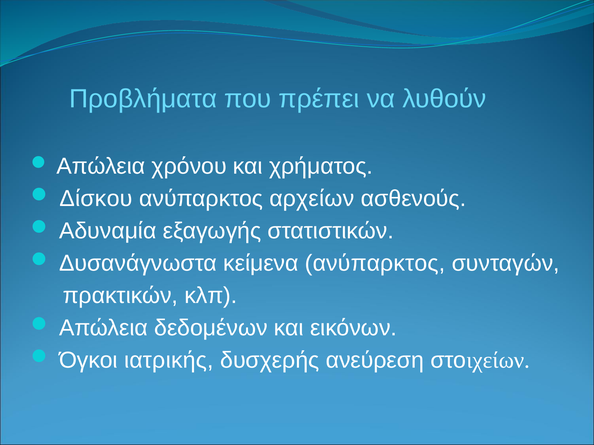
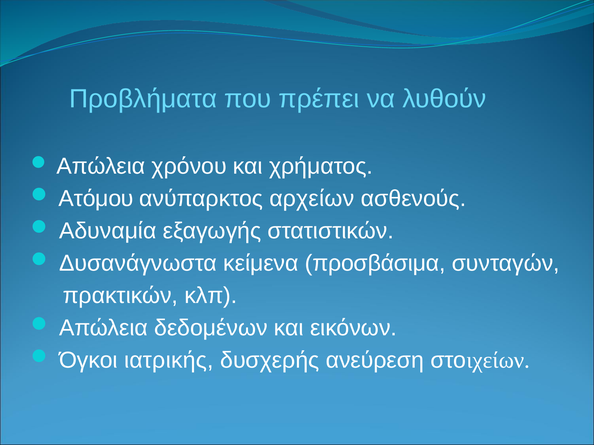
Δίσκου: Δίσκου -> Ατόμου
κείμενα ανύπαρκτος: ανύπαρκτος -> προσβάσιμα
